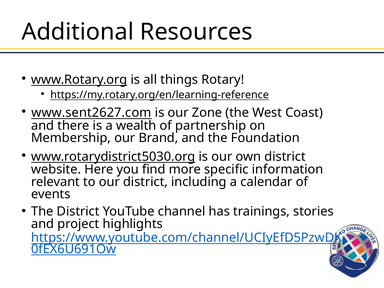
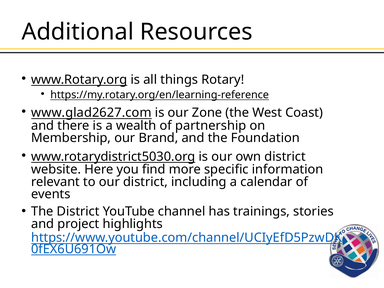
www.sent2627.com: www.sent2627.com -> www.glad2627.com
